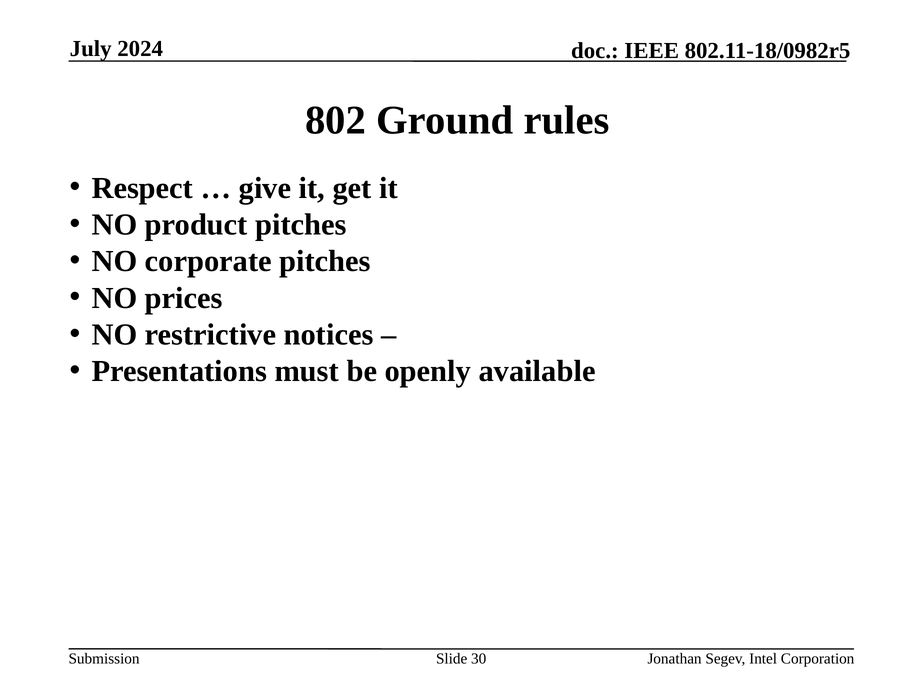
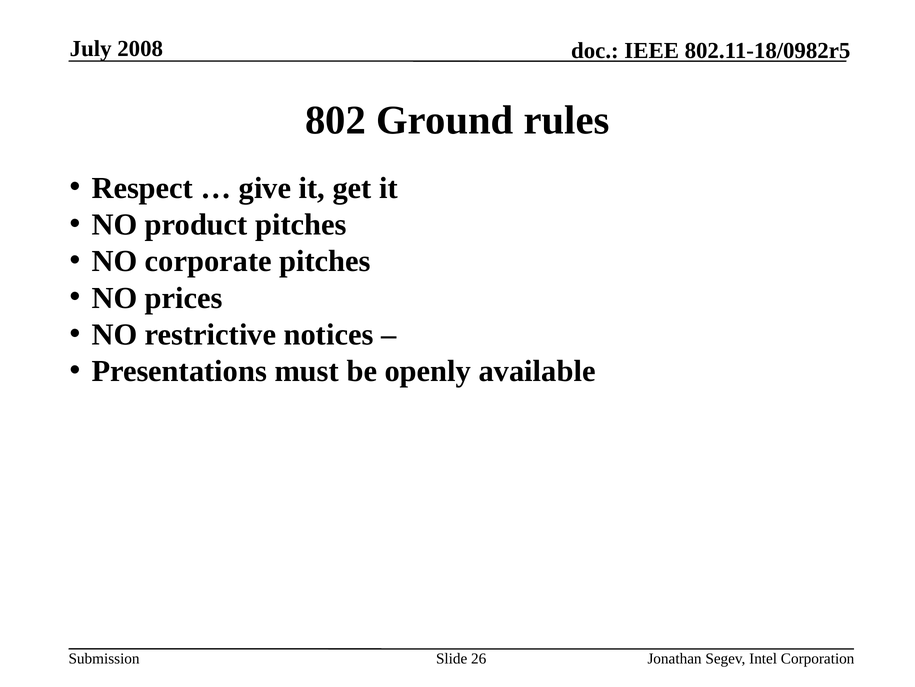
2024: 2024 -> 2008
30: 30 -> 26
